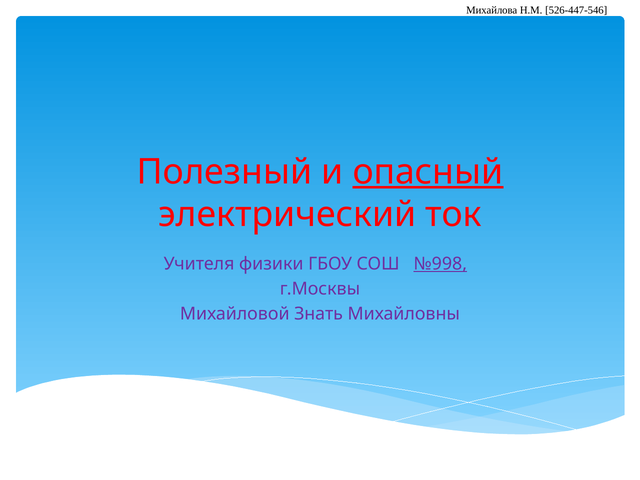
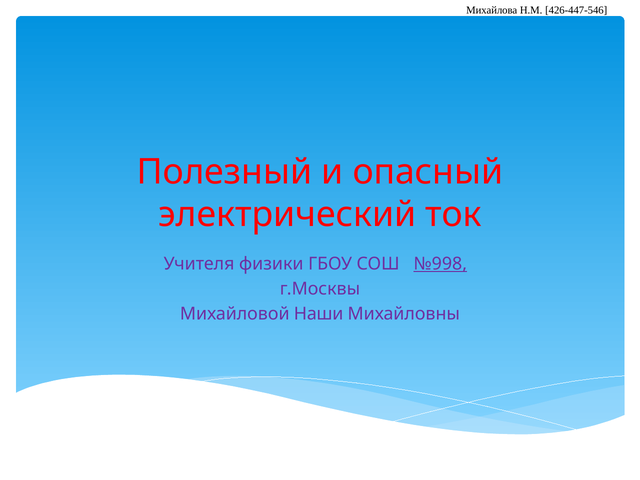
526-447-546: 526-447-546 -> 426-447-546
опасный underline: present -> none
Знать: Знать -> Наши
